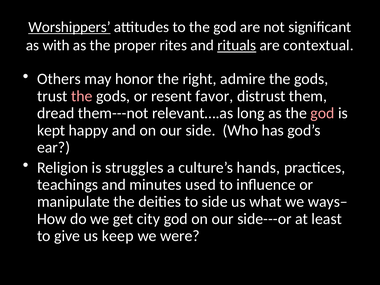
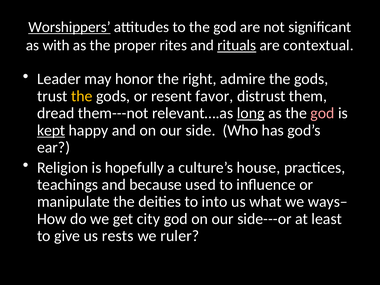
Others: Others -> Leader
the at (82, 96) colour: pink -> yellow
long underline: none -> present
kept underline: none -> present
struggles: struggles -> hopefully
hands: hands -> house
minutes: minutes -> because
to side: side -> into
keep: keep -> rests
were: were -> ruler
